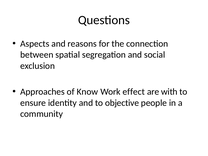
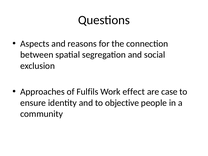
Know: Know -> Fulfils
with: with -> case
